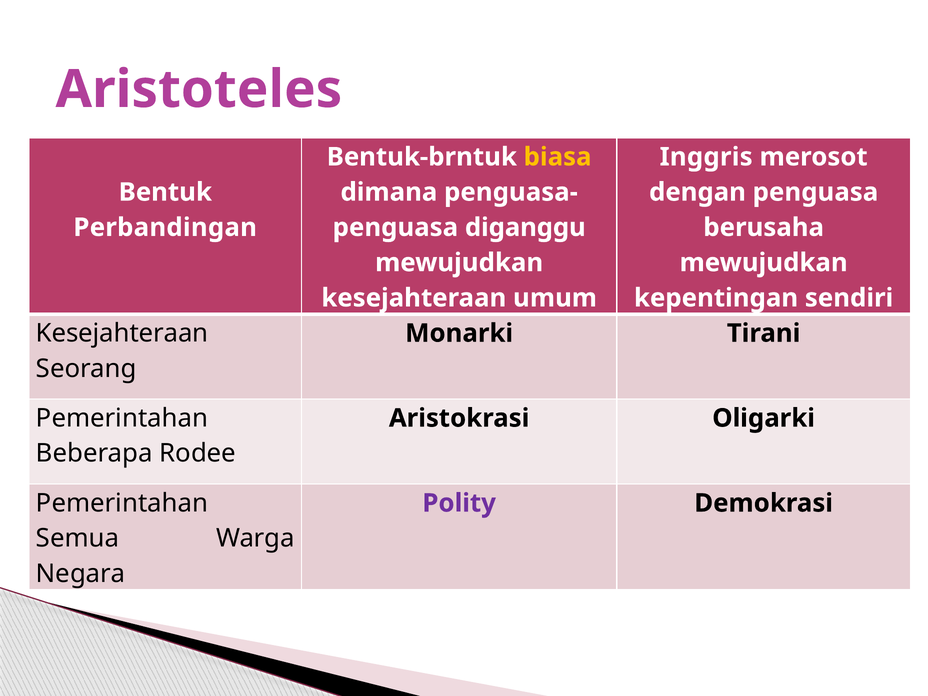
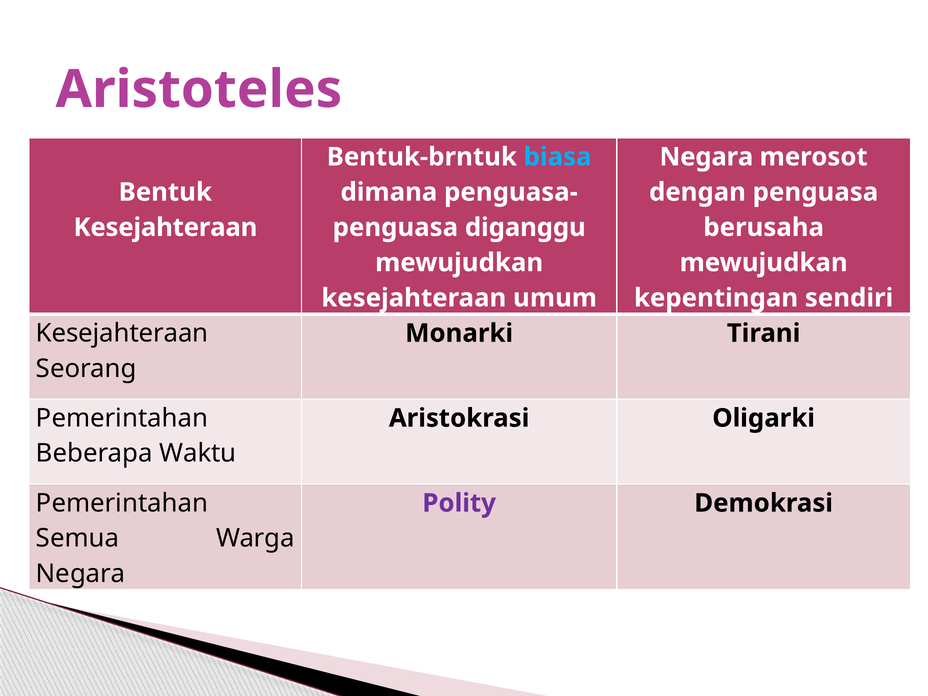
biasa colour: yellow -> light blue
Inggris at (706, 157): Inggris -> Negara
Perbandingan at (165, 227): Perbandingan -> Kesejahteraan
Rodee: Rodee -> Waktu
